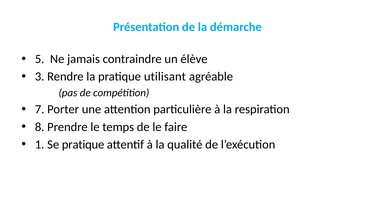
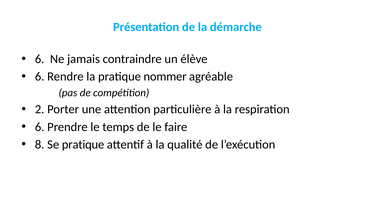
5 at (40, 59): 5 -> 6
3 at (40, 77): 3 -> 6
utilisant: utilisant -> nommer
7: 7 -> 2
8 at (40, 127): 8 -> 6
1: 1 -> 8
